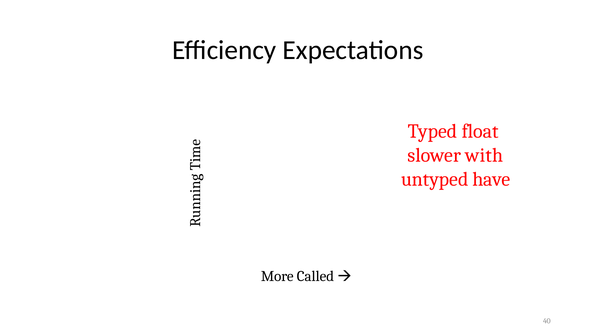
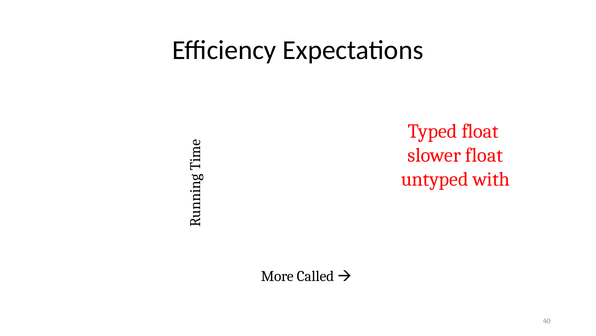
slower with: with -> float
have: have -> with
